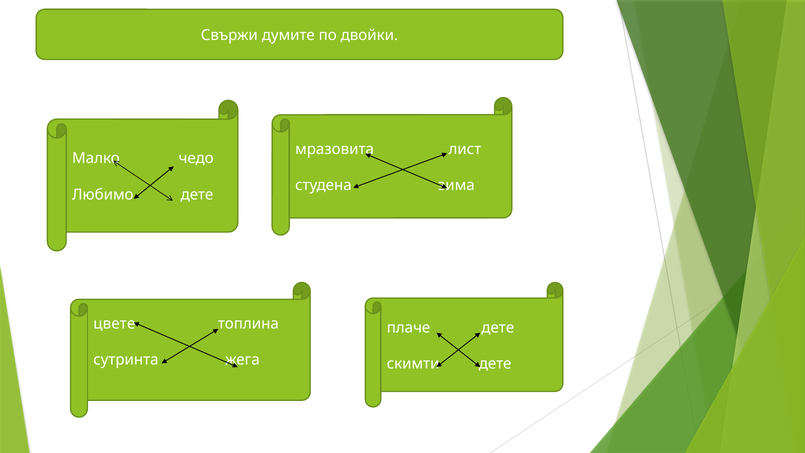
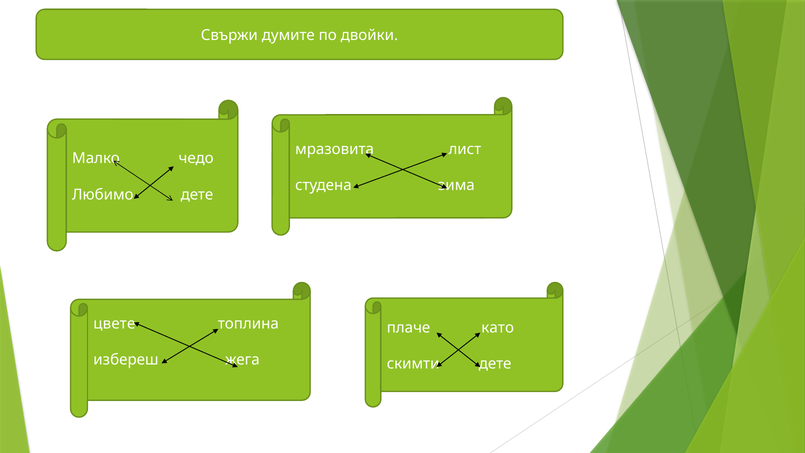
плаче дете: дете -> като
сутринта: сутринта -> избереш
